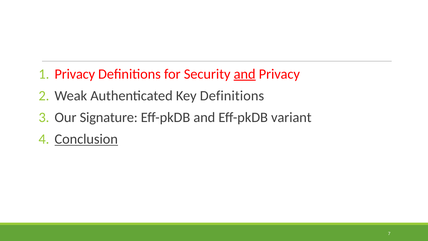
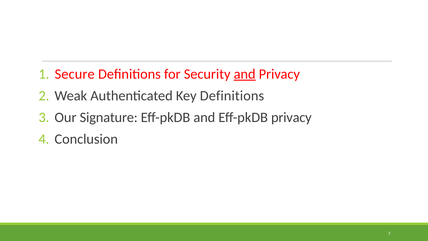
Privacy at (75, 74): Privacy -> Secure
Eff-pkDB variant: variant -> privacy
Conclusion underline: present -> none
